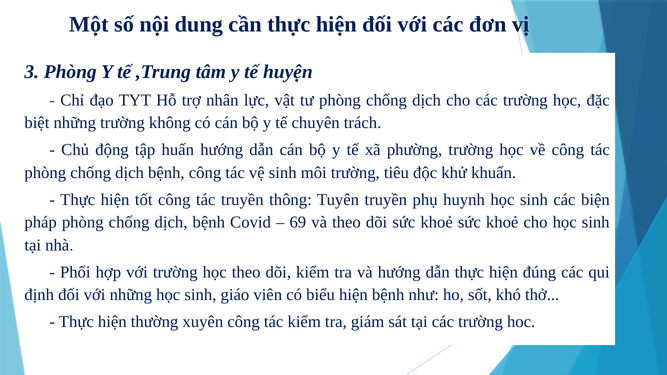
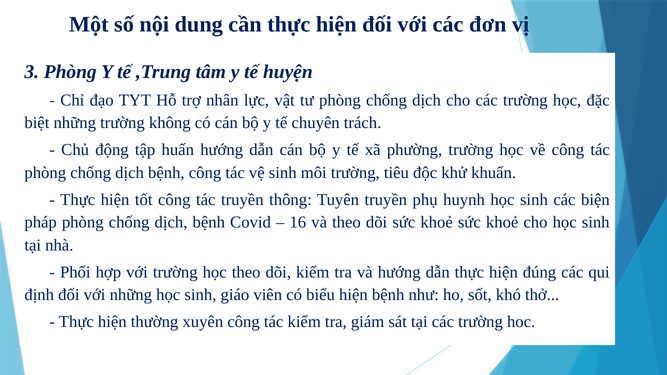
69: 69 -> 16
